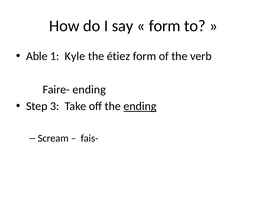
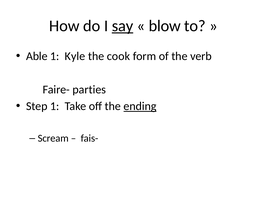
say underline: none -> present
form at (165, 26): form -> blow
étiez: étiez -> cook
Faire- ending: ending -> parties
Step 3: 3 -> 1
